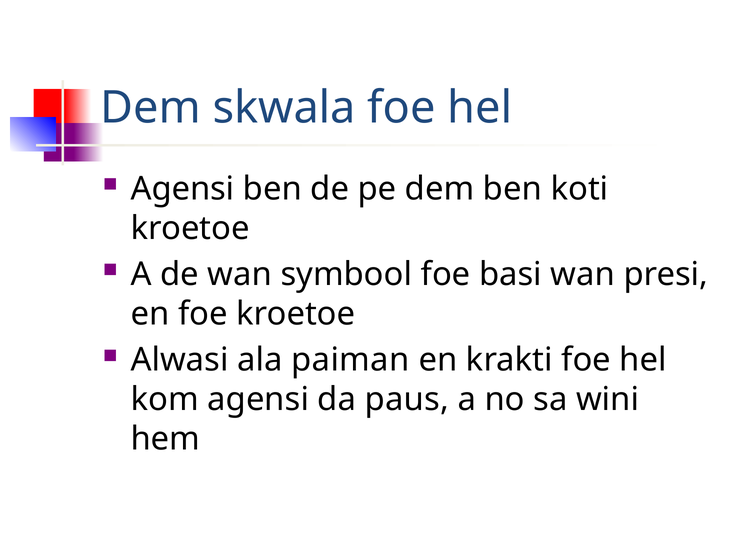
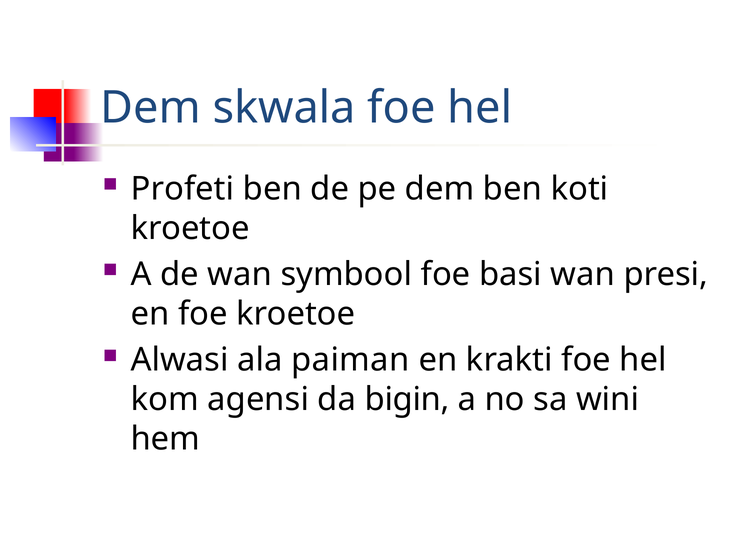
Agensi at (183, 189): Agensi -> Profeti
paus: paus -> bigin
